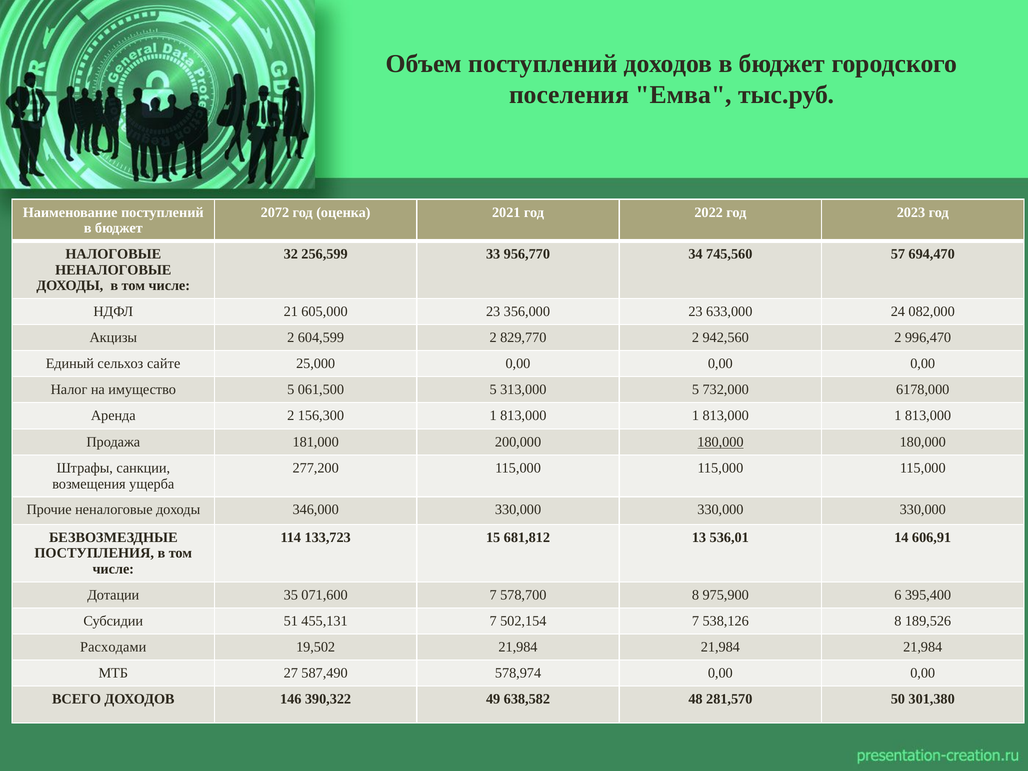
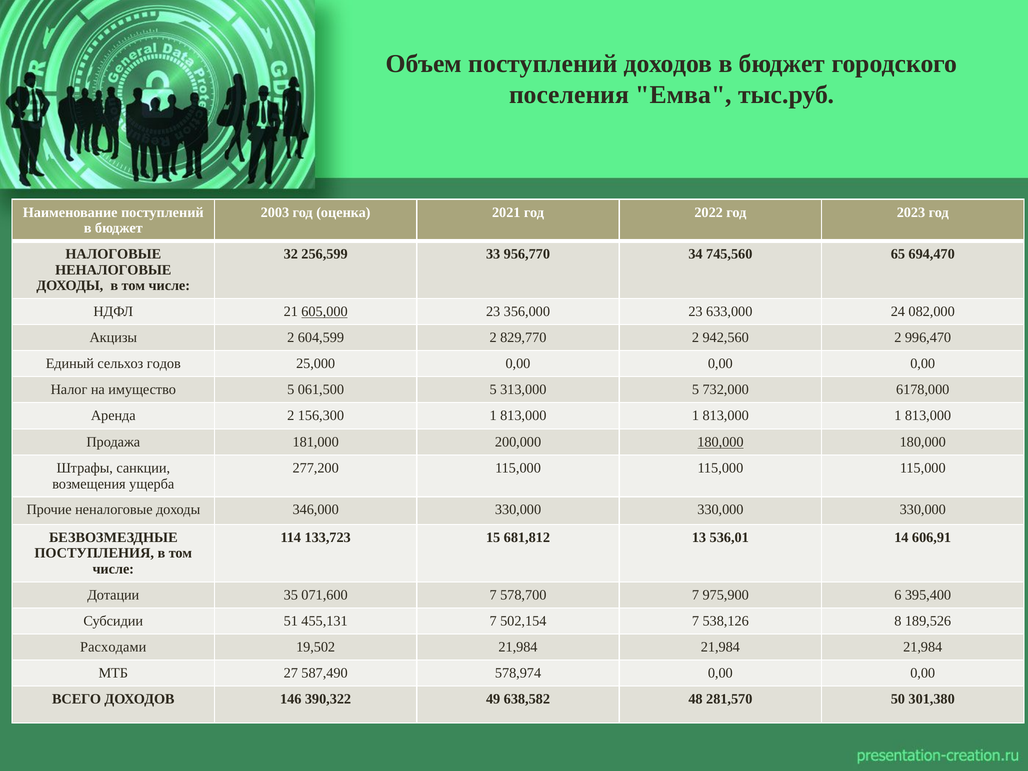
2072: 2072 -> 2003
57: 57 -> 65
605,000 underline: none -> present
сайте: сайте -> годов
578,700 8: 8 -> 7
